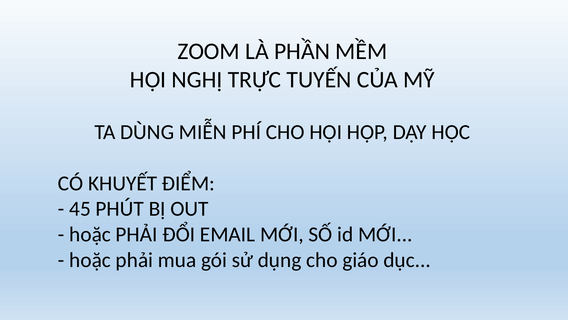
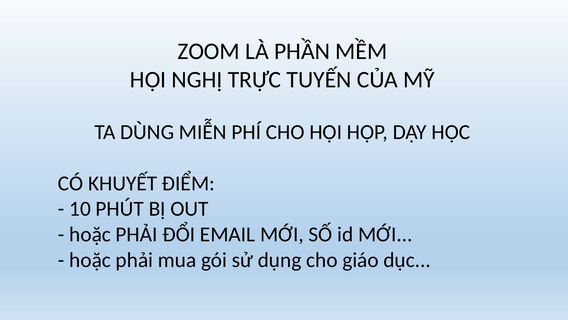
45: 45 -> 10
